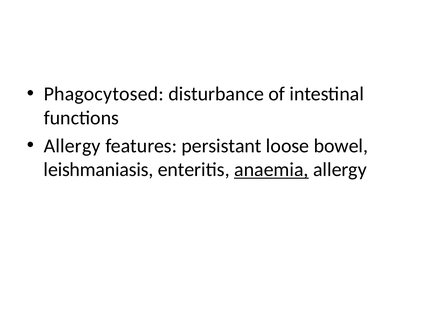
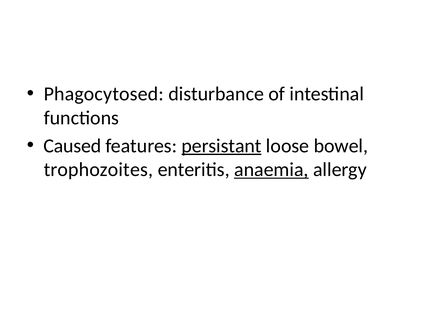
Allergy at (72, 146): Allergy -> Caused
persistant underline: none -> present
leishmaniasis: leishmaniasis -> trophozoites
